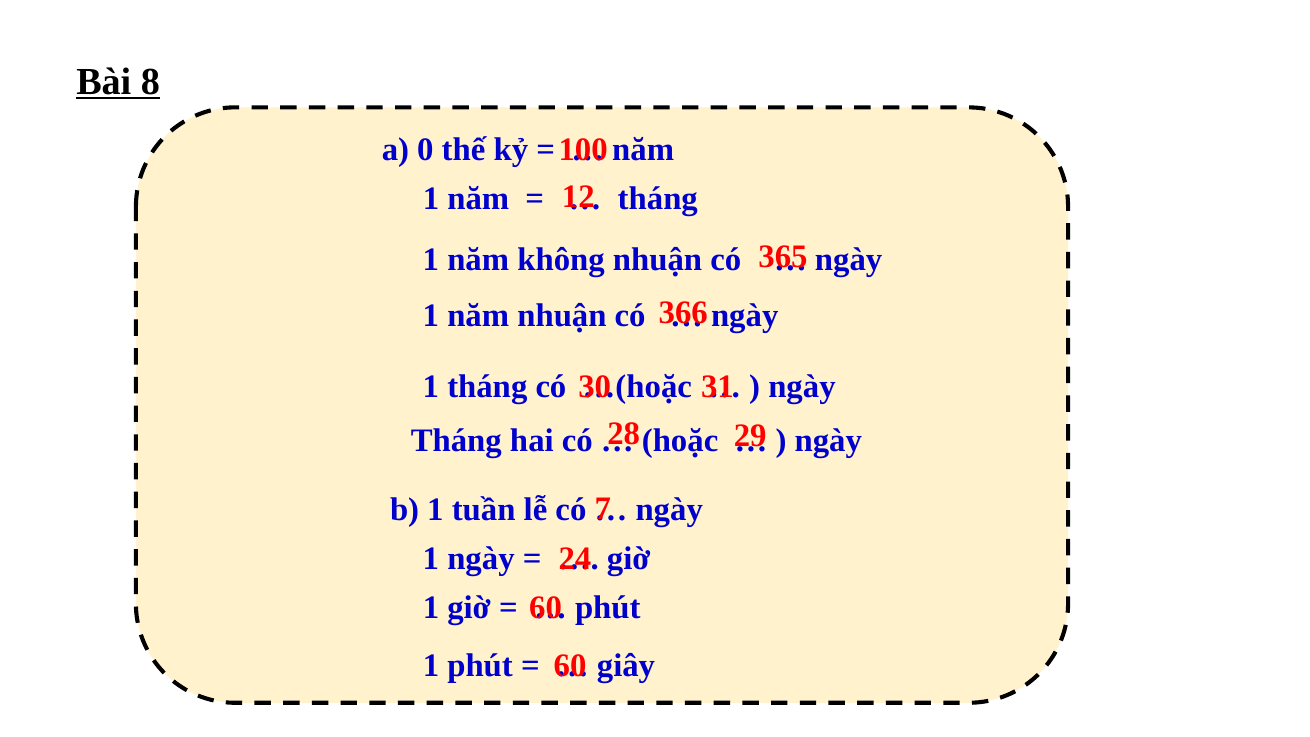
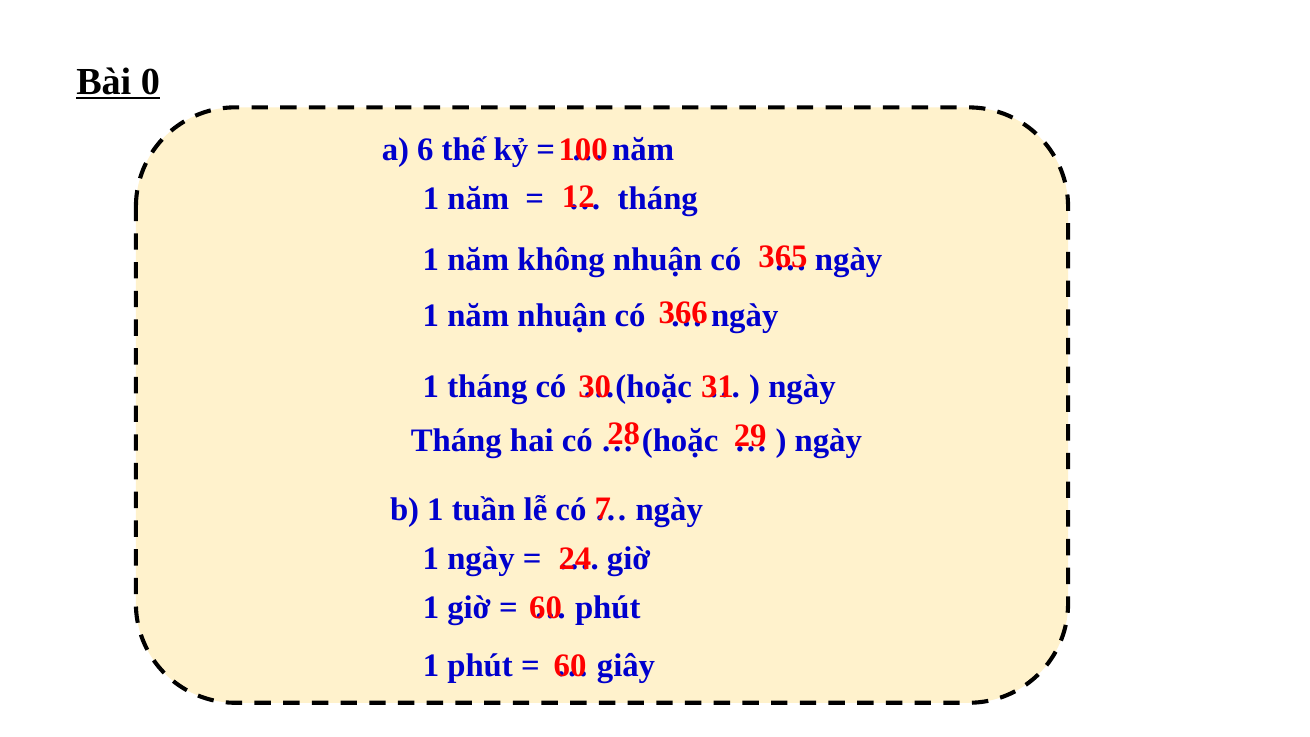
8: 8 -> 0
0: 0 -> 6
